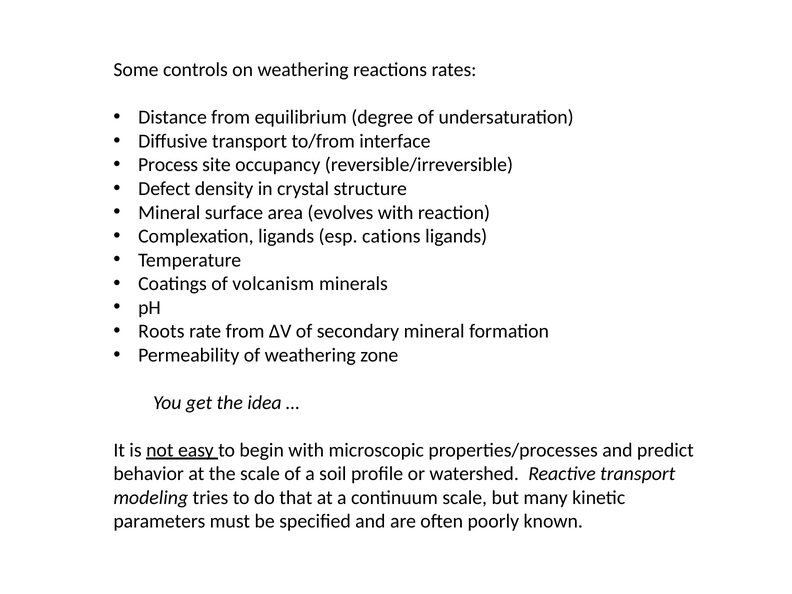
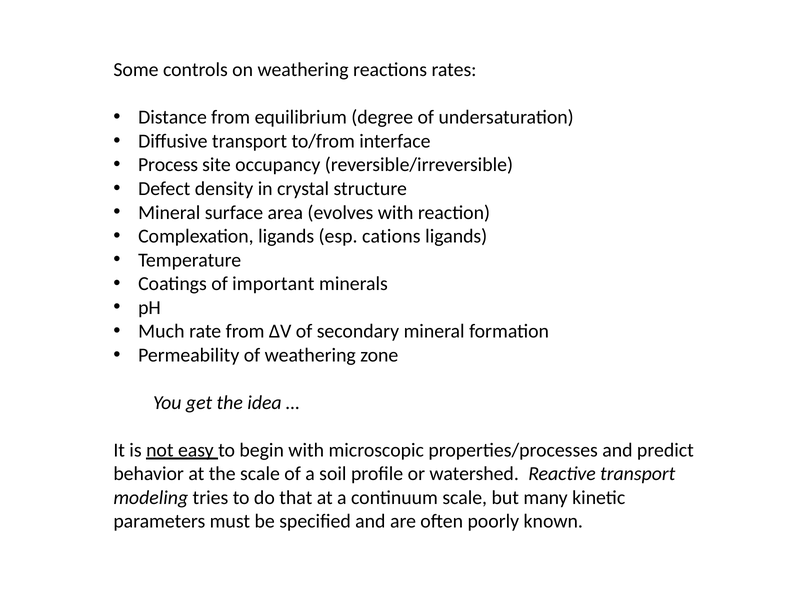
volcanism: volcanism -> important
Roots: Roots -> Much
